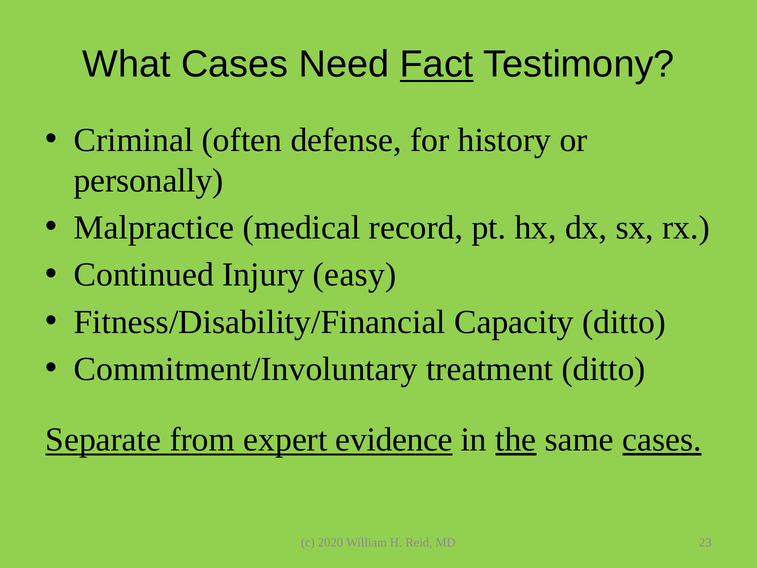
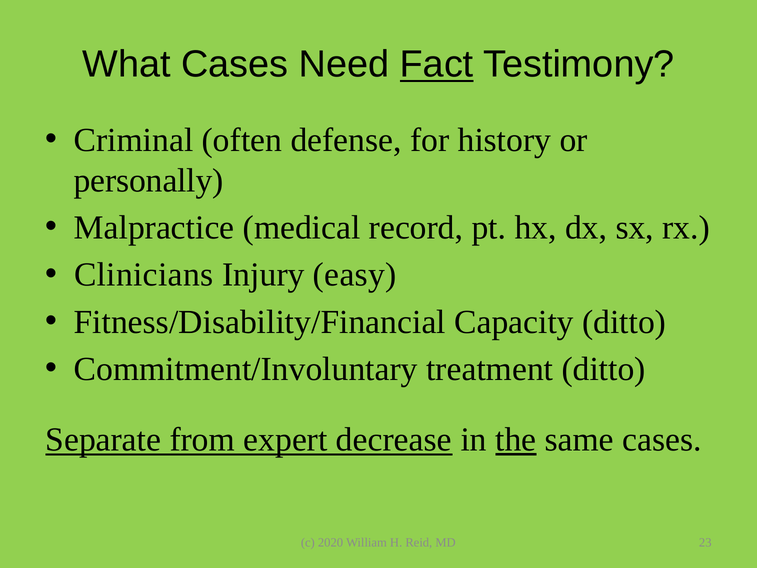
Continued: Continued -> Clinicians
evidence: evidence -> decrease
cases at (662, 440) underline: present -> none
